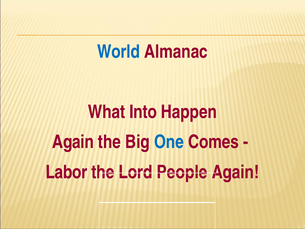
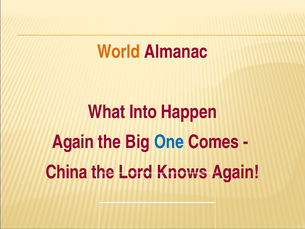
World colour: blue -> orange
Labor: Labor -> China
People: People -> Knows
